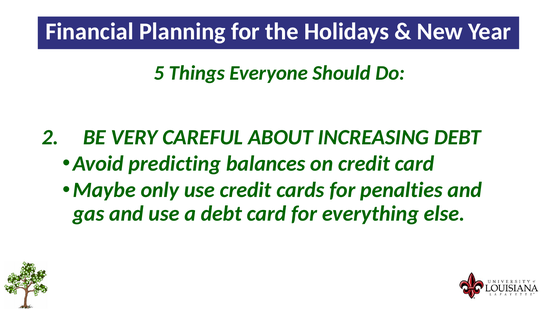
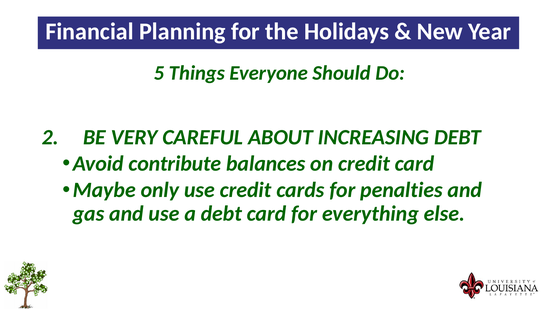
predicting: predicting -> contribute
